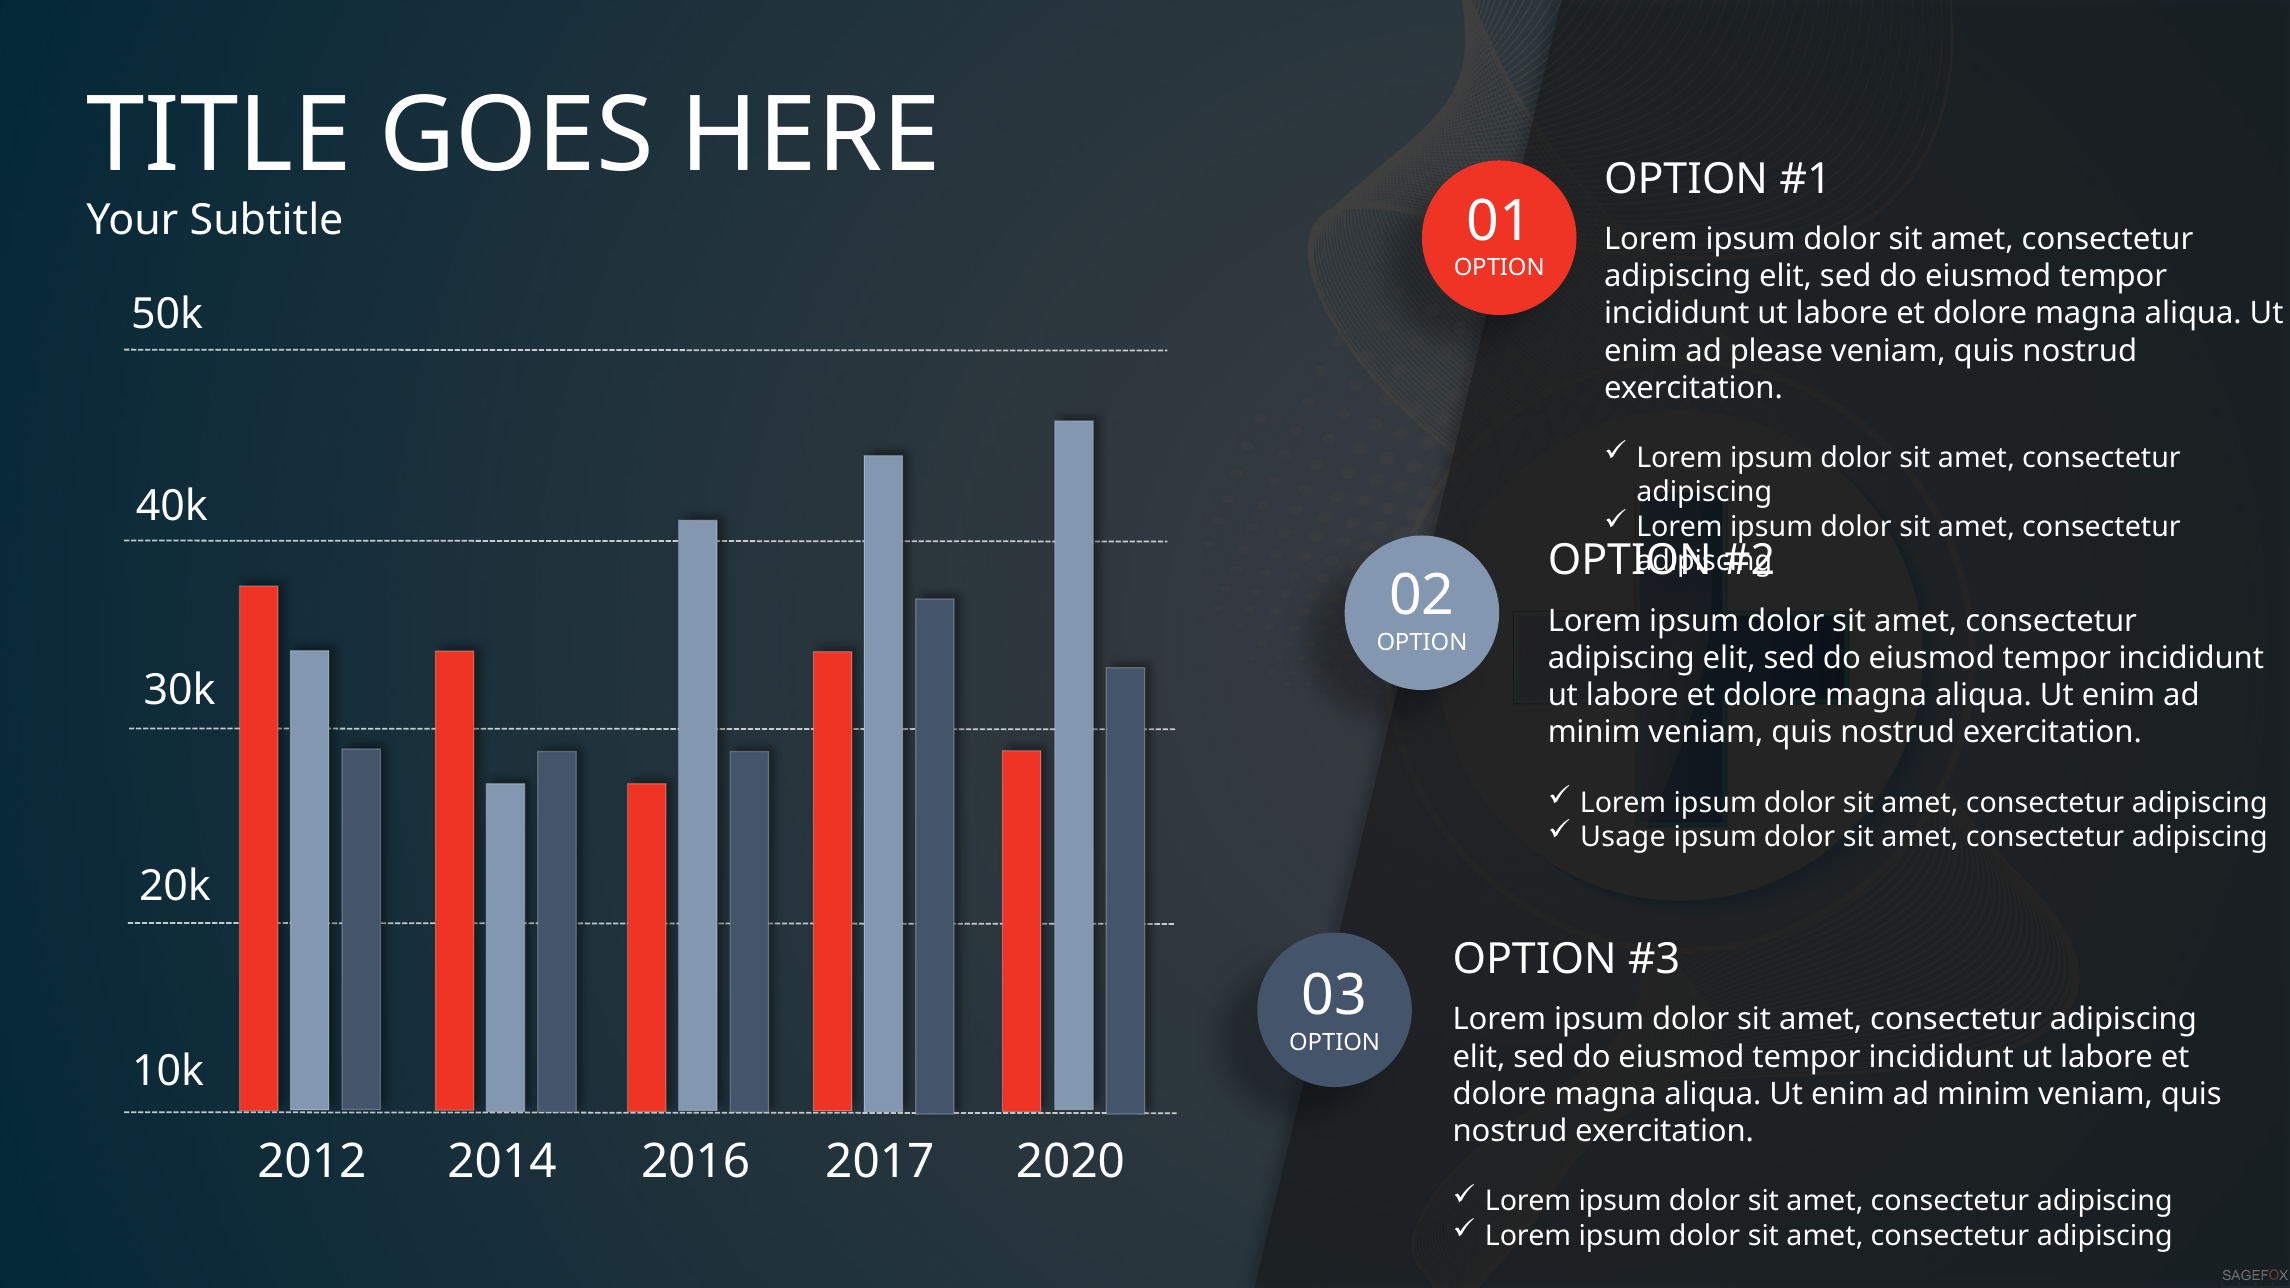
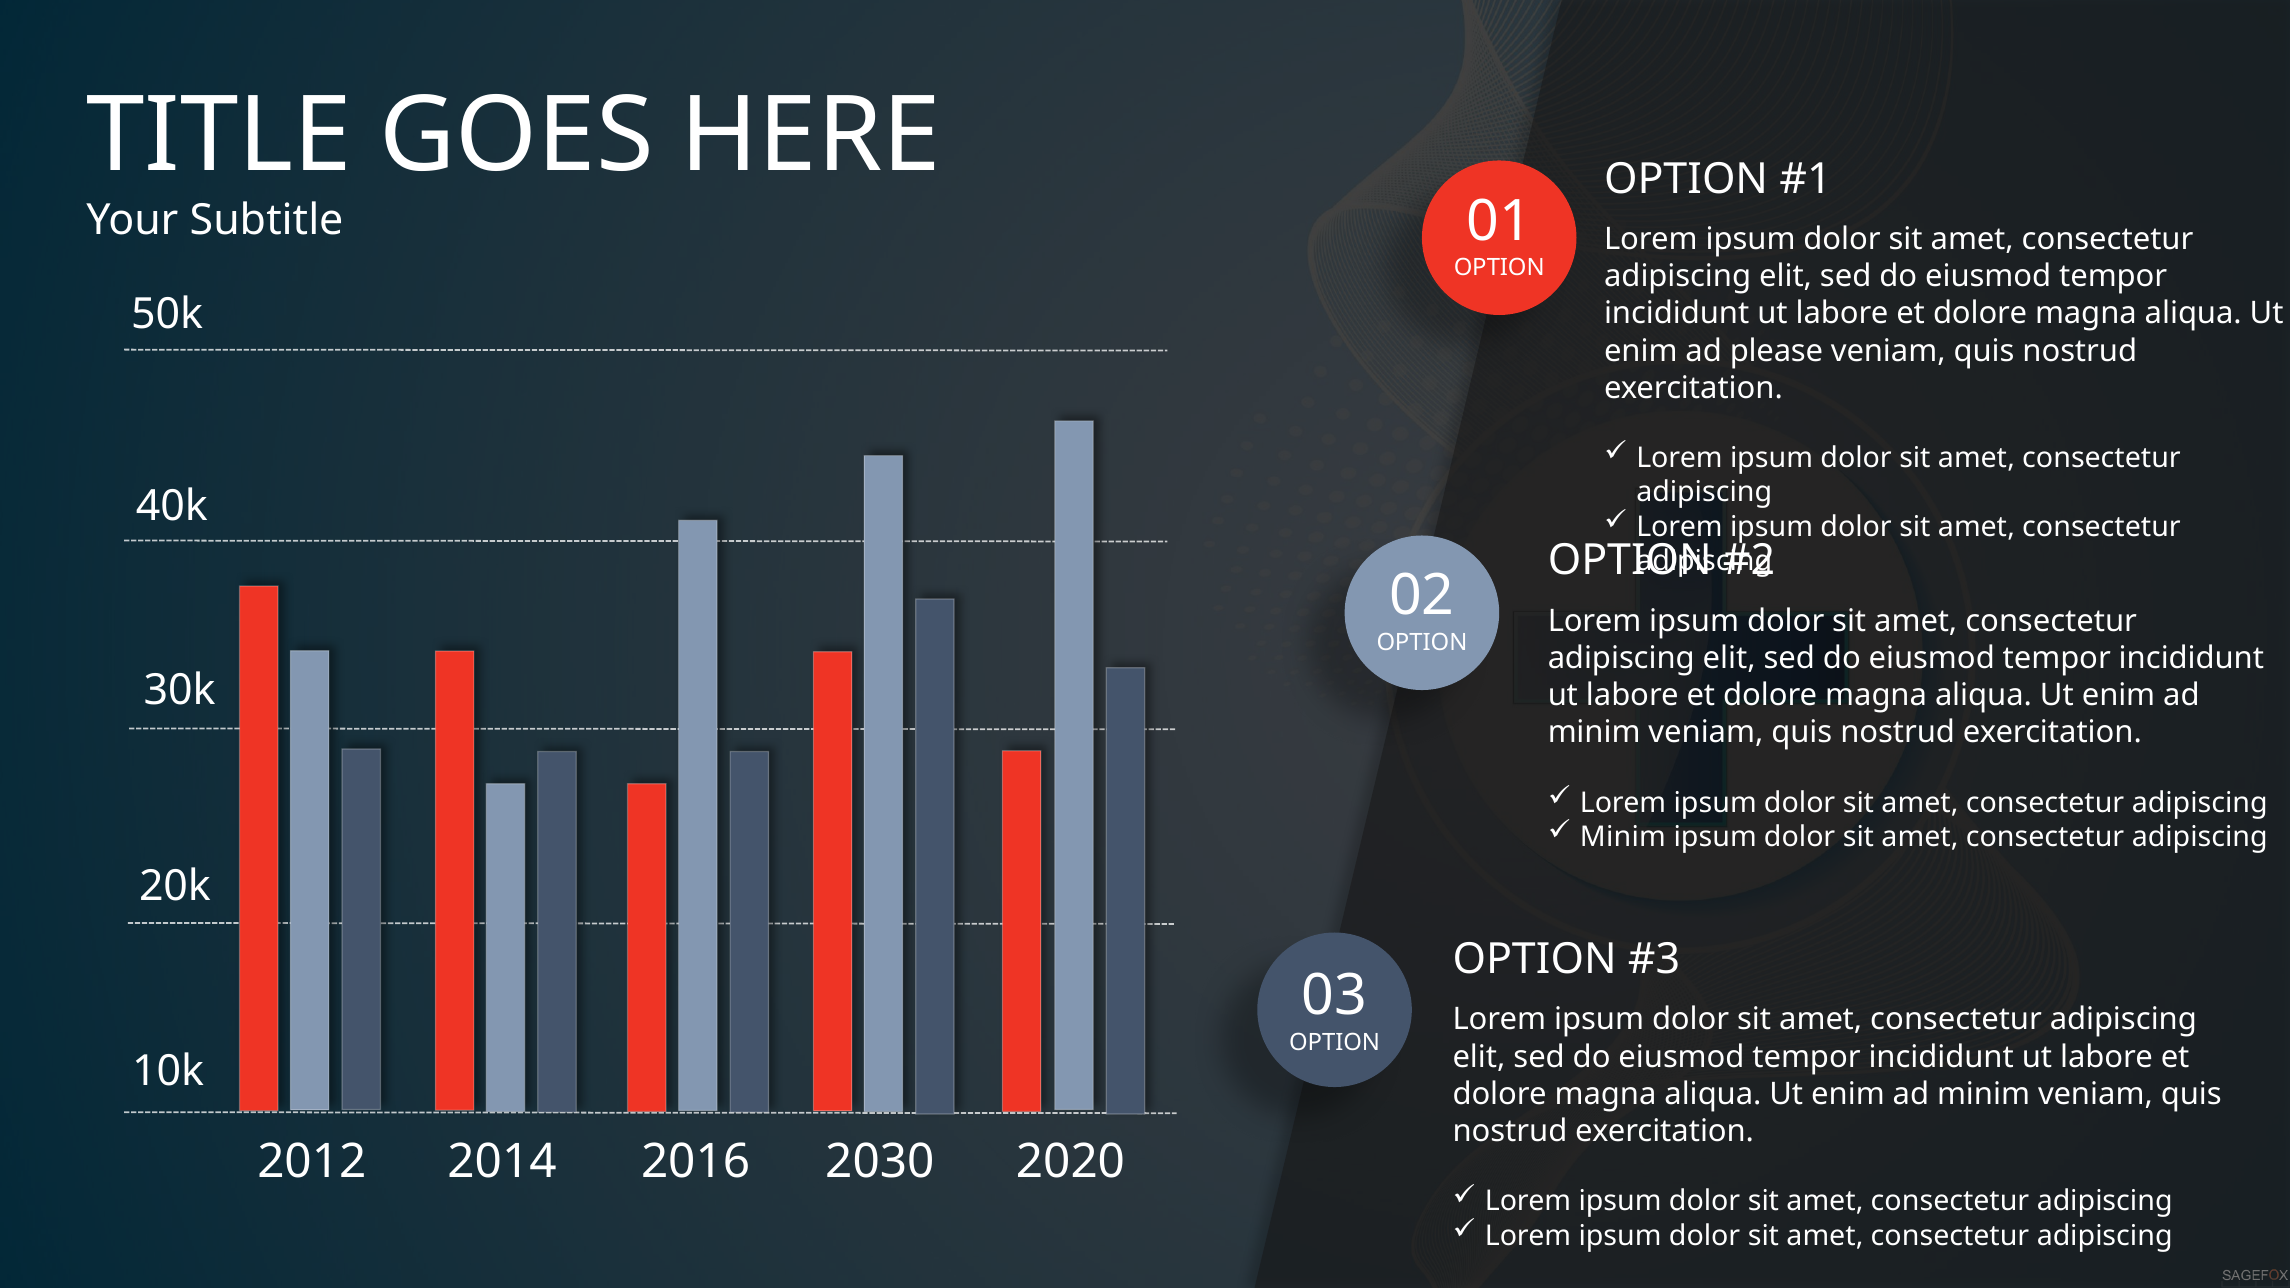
Usage at (1623, 837): Usage -> Minim
2017: 2017 -> 2030
